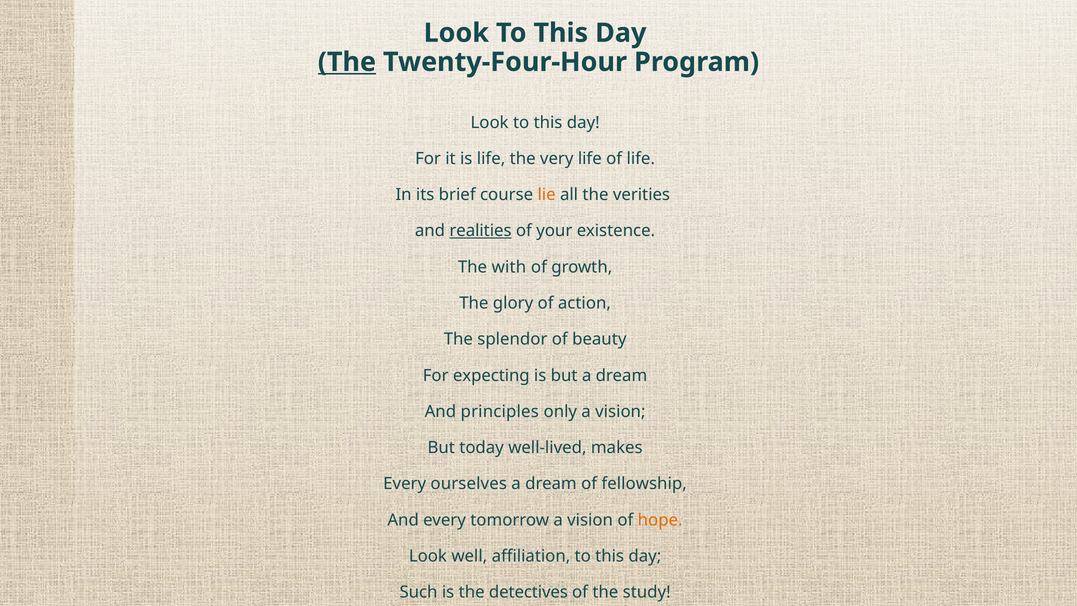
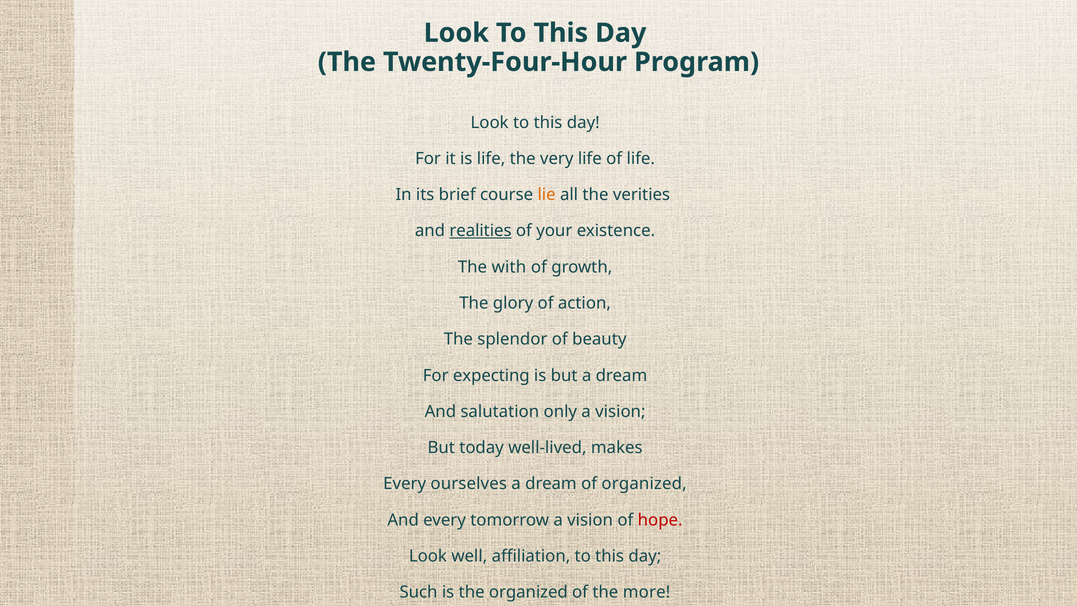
The at (347, 62) underline: present -> none
principles: principles -> salutation
of fellowship: fellowship -> organized
hope colour: orange -> red
the detectives: detectives -> organized
study: study -> more
